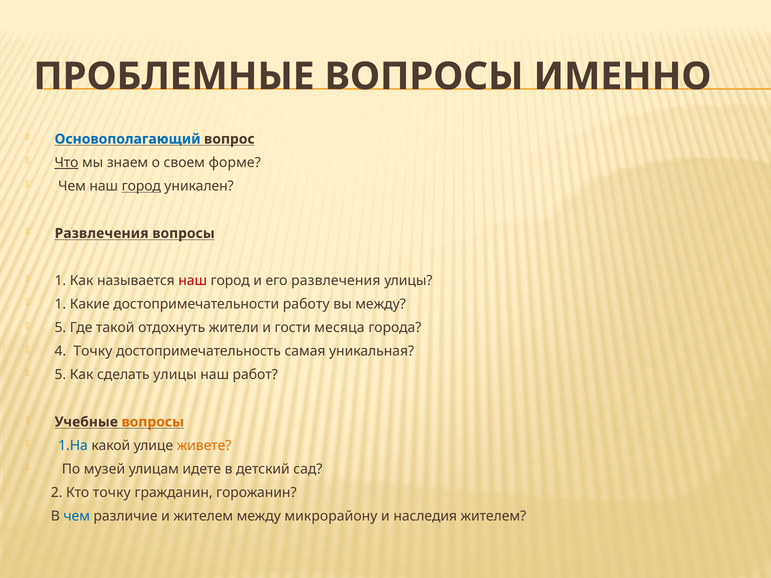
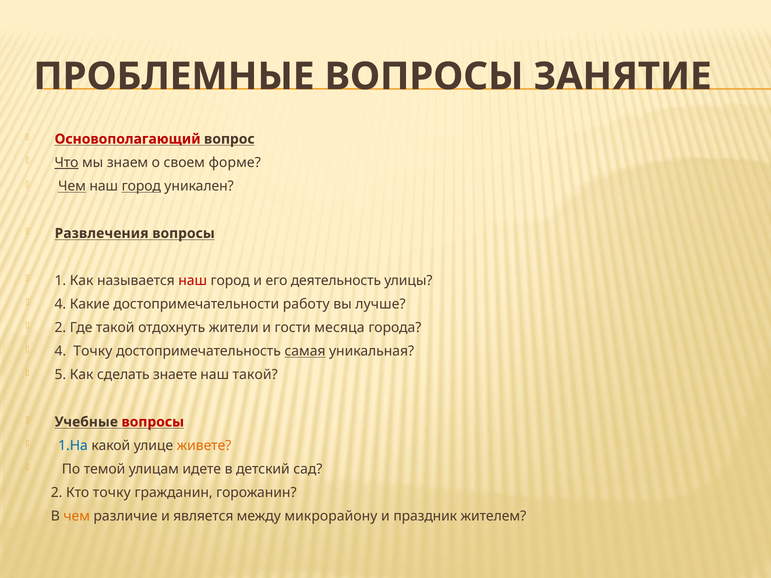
ИМЕННО: ИМЕННО -> ЗАНЯТИЕ
Основополагающий colour: blue -> red
Чем at (72, 186) underline: none -> present
его развлечения: развлечения -> деятельность
1 at (60, 304): 1 -> 4
вы между: между -> лучше
5 at (60, 328): 5 -> 2
самая underline: none -> present
сделать улицы: улицы -> знаете
наш работ: работ -> такой
вопросы at (153, 422) colour: orange -> red
музей: музей -> темой
чем at (77, 516) colour: blue -> orange
и жителем: жителем -> является
наследия: наследия -> праздник
